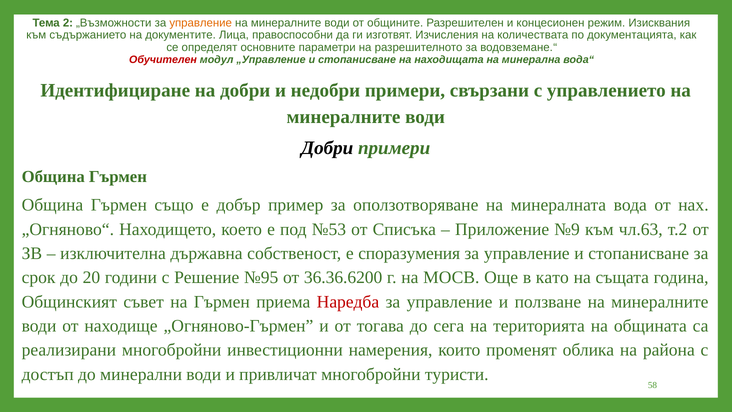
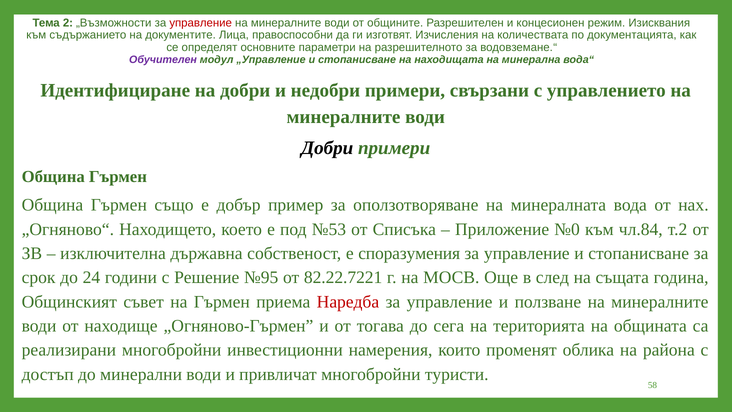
управление at (201, 23) colour: orange -> red
Обучителен colour: red -> purple
№9: №9 -> №0
чл.63: чл.63 -> чл.84
20: 20 -> 24
36.36.6200: 36.36.6200 -> 82.22.7221
като: като -> след
